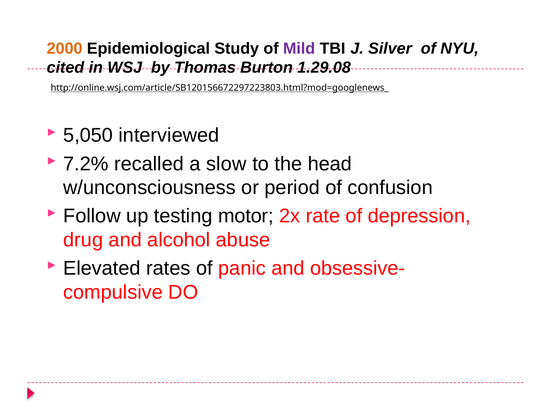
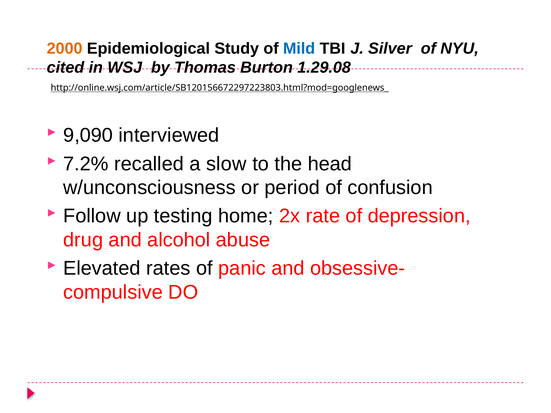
Mild colour: purple -> blue
5,050: 5,050 -> 9,090
motor: motor -> home
